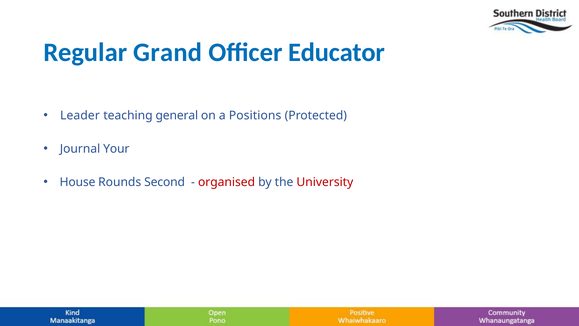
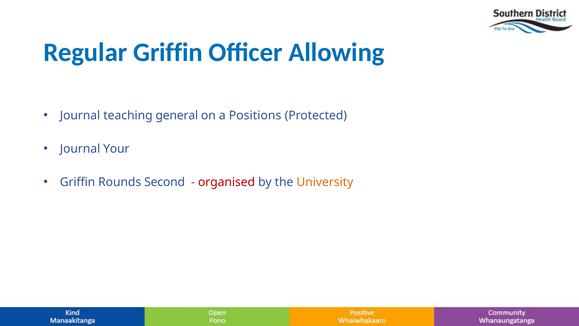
Regular Grand: Grand -> Griffin
Educator: Educator -> Allowing
Leader at (80, 115): Leader -> Journal
House at (78, 182): House -> Griffin
University colour: red -> orange
